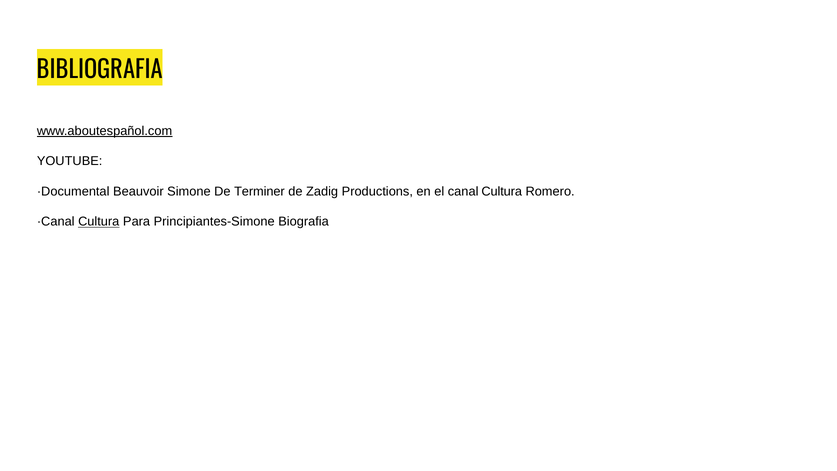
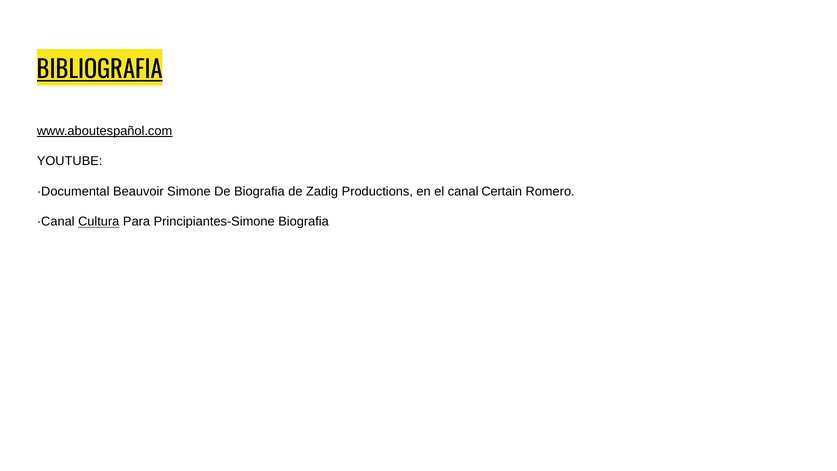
BIBLIOGRAFIA underline: none -> present
De Terminer: Terminer -> Biografia
canal Cultura: Cultura -> Certain
